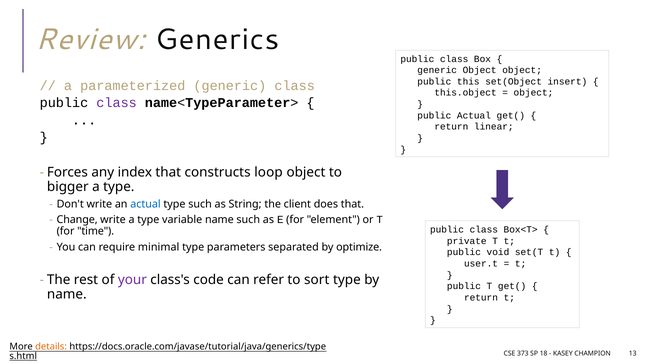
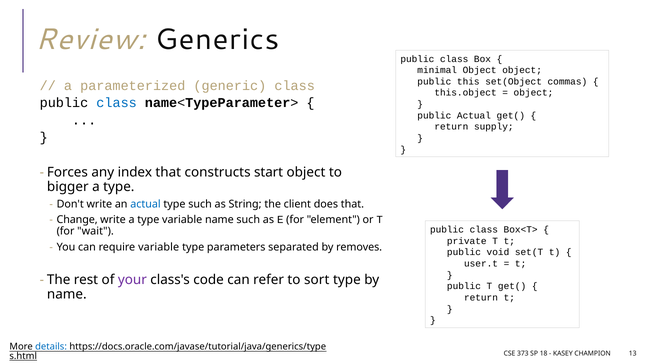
generic at (437, 70): generic -> minimal
insert: insert -> commas
class at (117, 103) colour: purple -> blue
linear: linear -> supply
loop: loop -> start
time: time -> wait
require minimal: minimal -> variable
optimize: optimize -> removes
details colour: orange -> blue
